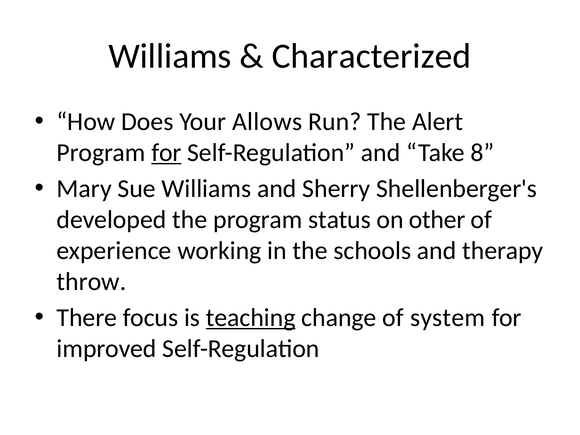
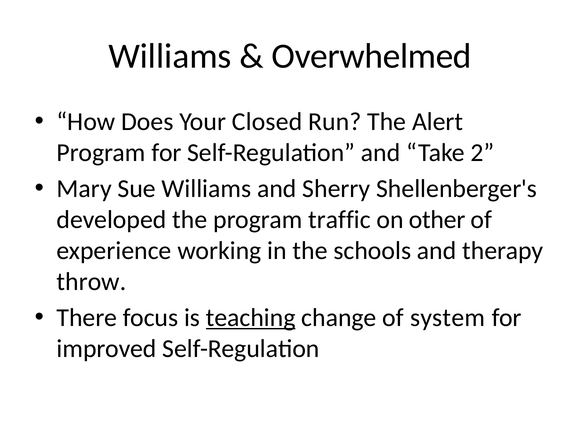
Characterized: Characterized -> Overwhelmed
Allows: Allows -> Closed
for at (166, 153) underline: present -> none
8: 8 -> 2
status: status -> traffic
